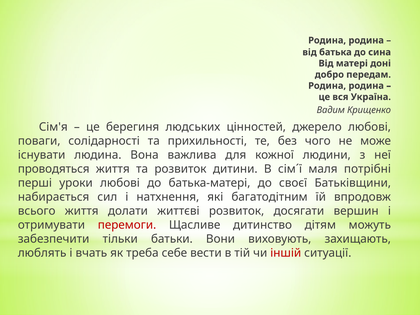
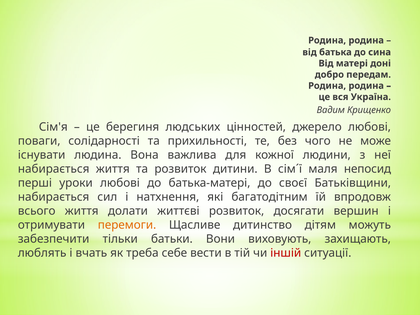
проводяться at (54, 169): проводяться -> набирається
потрібні: потрібні -> непосид
перемоги colour: red -> orange
